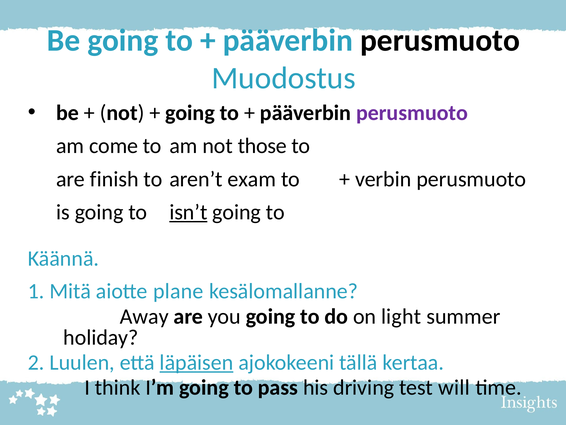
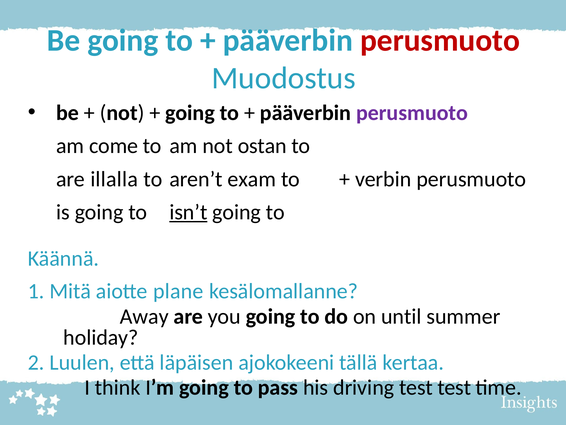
perusmuoto at (440, 40) colour: black -> red
those: those -> ostan
finish: finish -> illalla
light: light -> until
läpäisen underline: present -> none
test will: will -> test
